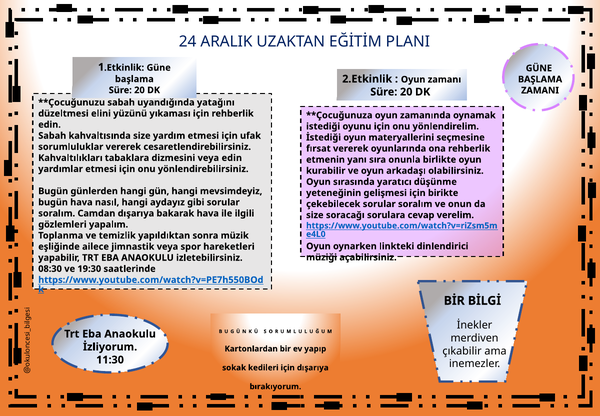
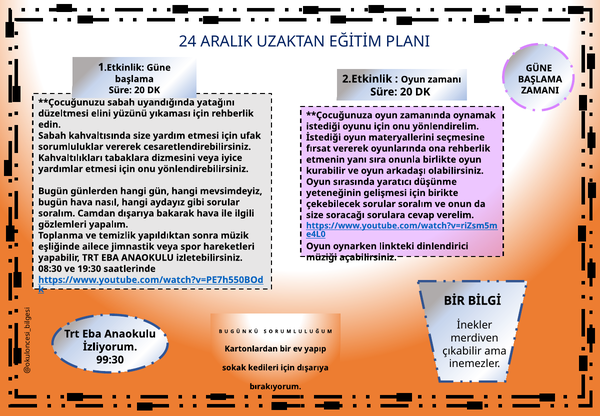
edin at (232, 158): edin -> iyice
11:30: 11:30 -> 99:30
